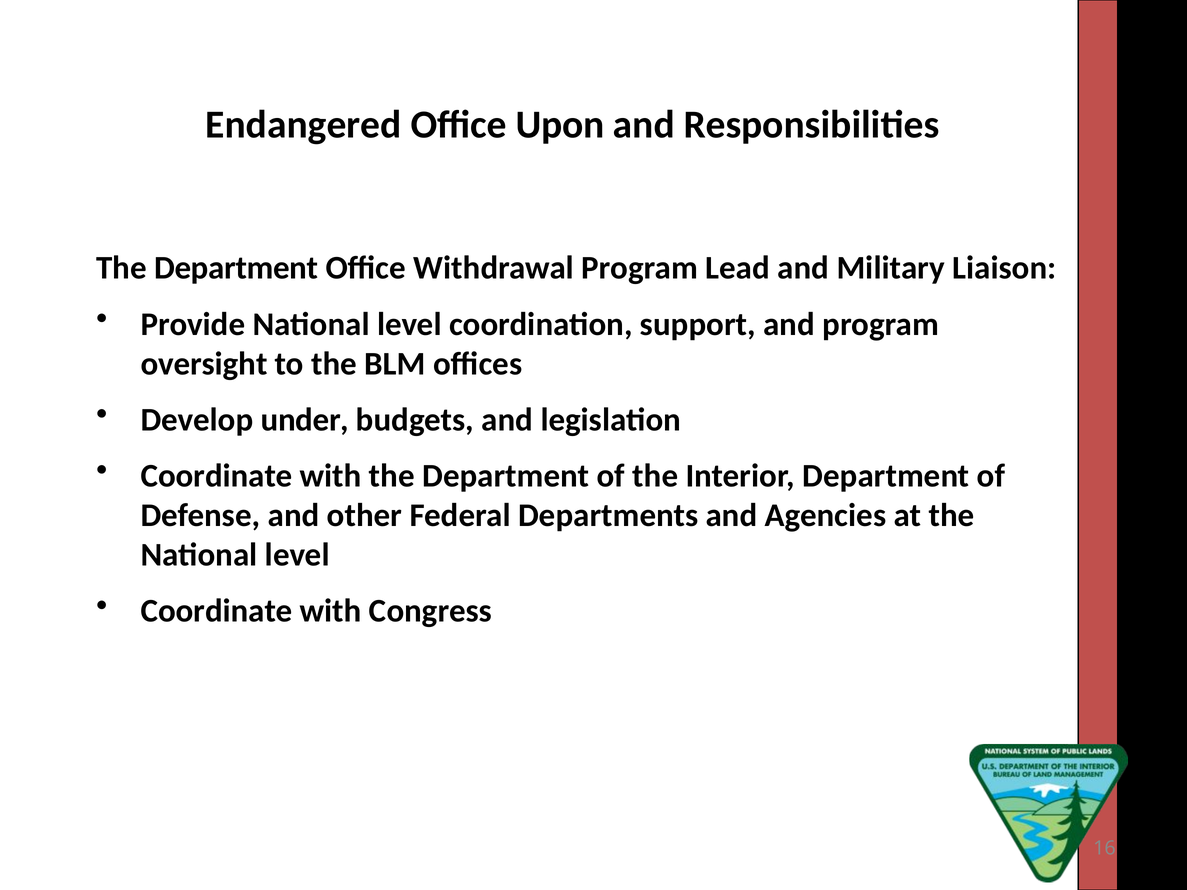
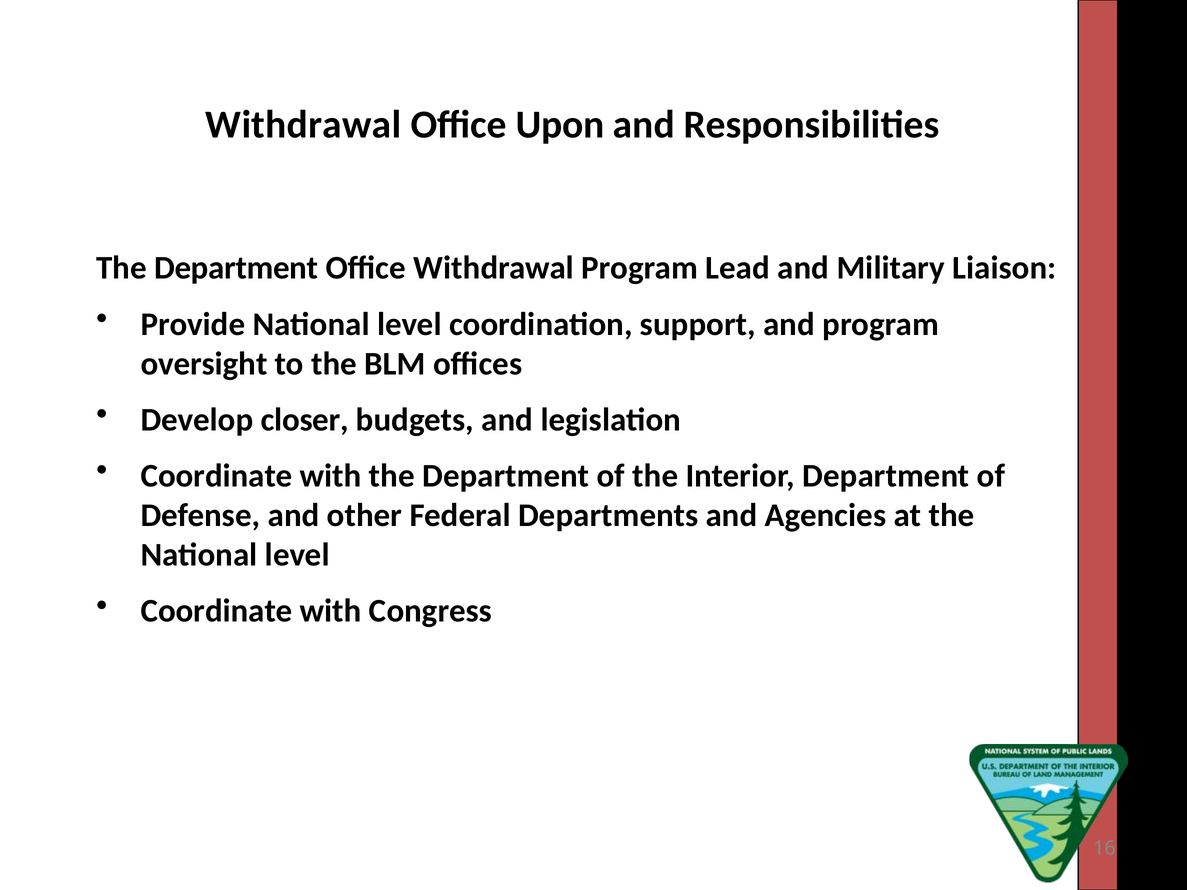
Endangered at (303, 125): Endangered -> Withdrawal
under: under -> closer
